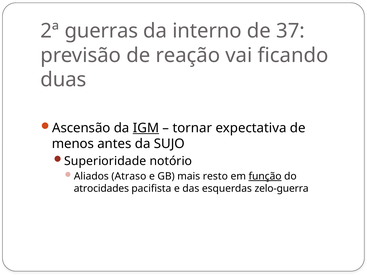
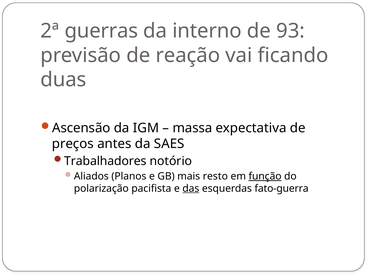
37: 37 -> 93
IGM underline: present -> none
tornar: tornar -> massa
menos: menos -> preços
SUJO: SUJO -> SAES
Superioridade: Superioridade -> Trabalhadores
Atraso: Atraso -> Planos
atrocidades: atrocidades -> polarização
das underline: none -> present
zelo-guerra: zelo-guerra -> fato-guerra
